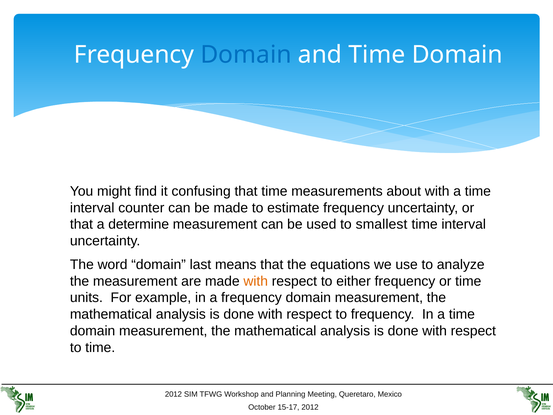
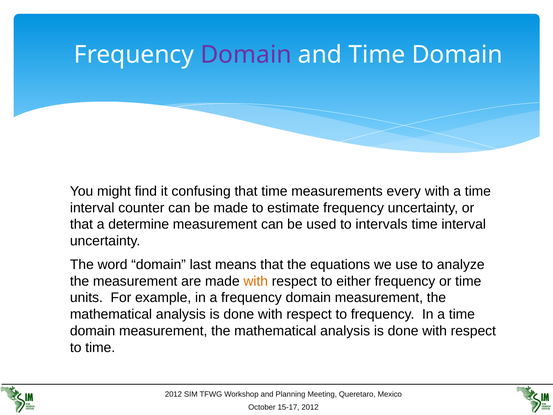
Domain at (246, 55) colour: blue -> purple
about: about -> every
smallest: smallest -> intervals
